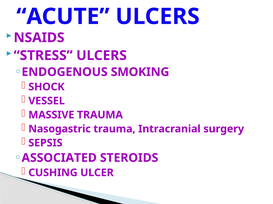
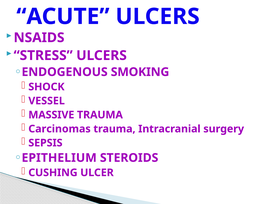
Nasogastric: Nasogastric -> Carcinomas
ASSOCIATED: ASSOCIATED -> EPITHELIUM
